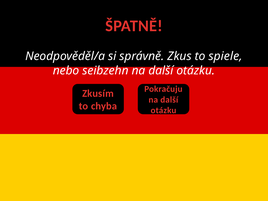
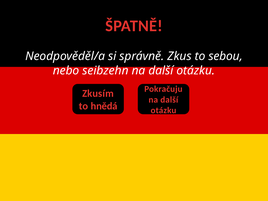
spiele: spiele -> sebou
chyba: chyba -> hnědá
